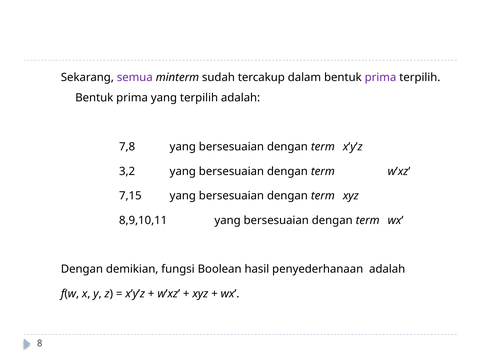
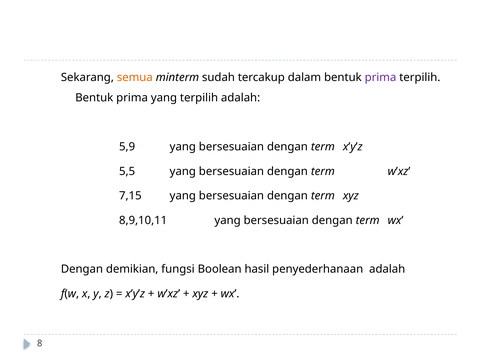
semua colour: purple -> orange
7,8: 7,8 -> 5,9
3,2: 3,2 -> 5,5
